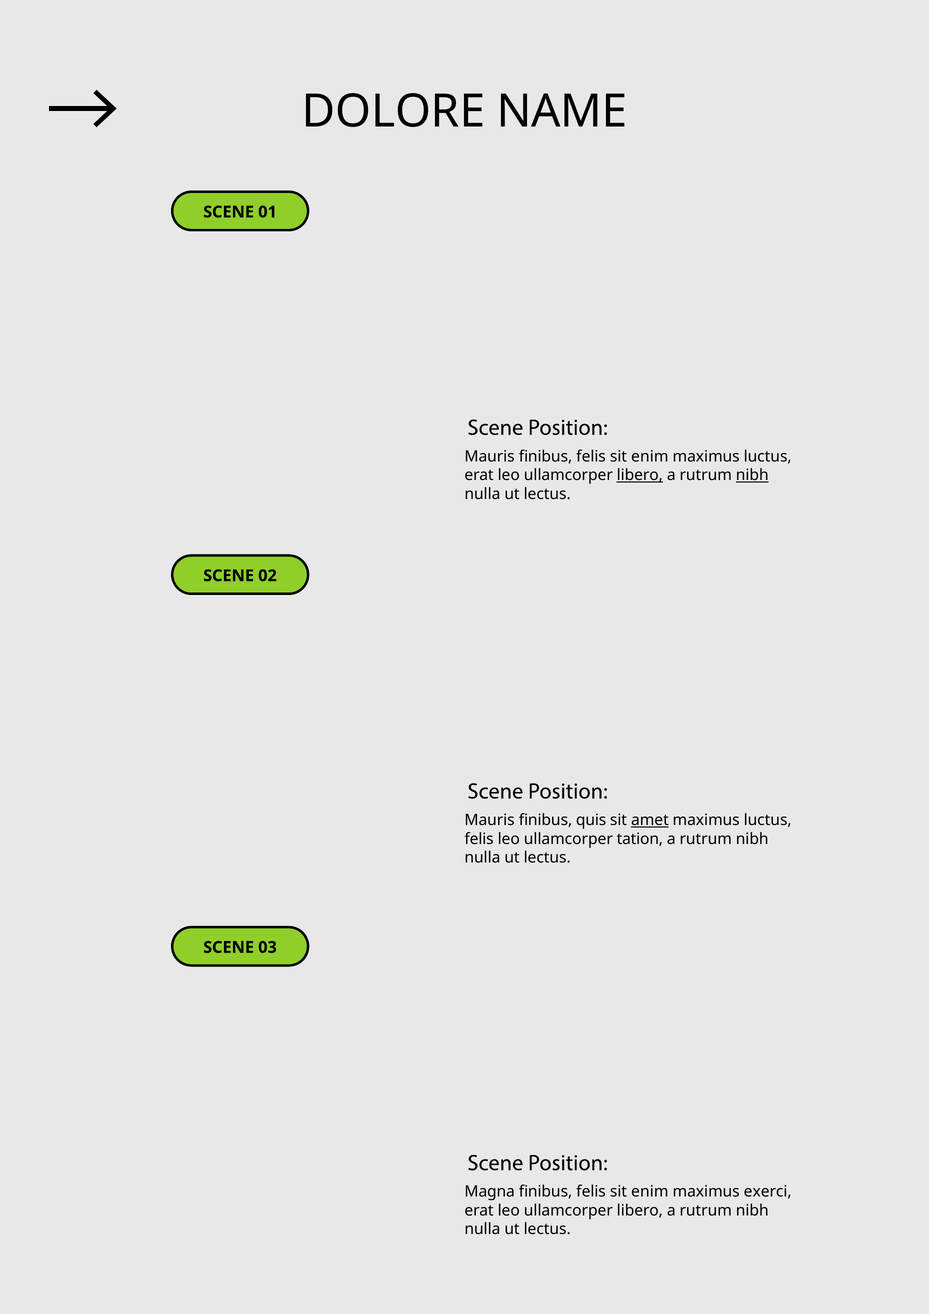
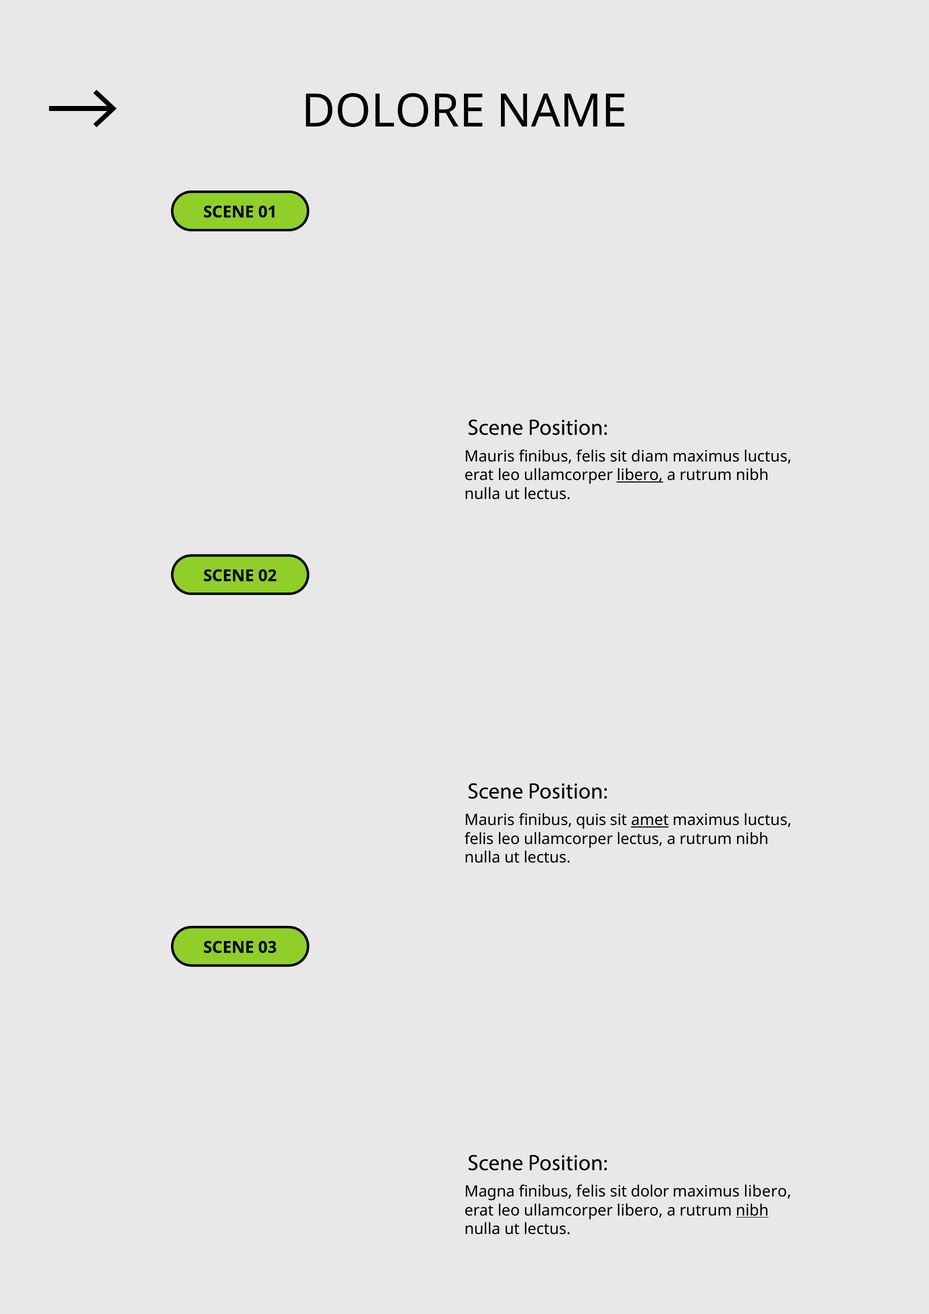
enim at (650, 456): enim -> diam
nibh at (752, 475) underline: present -> none
ullamcorper tation: tation -> lectus
enim at (650, 1191): enim -> dolor
maximus exerci: exerci -> libero
nibh at (752, 1210) underline: none -> present
